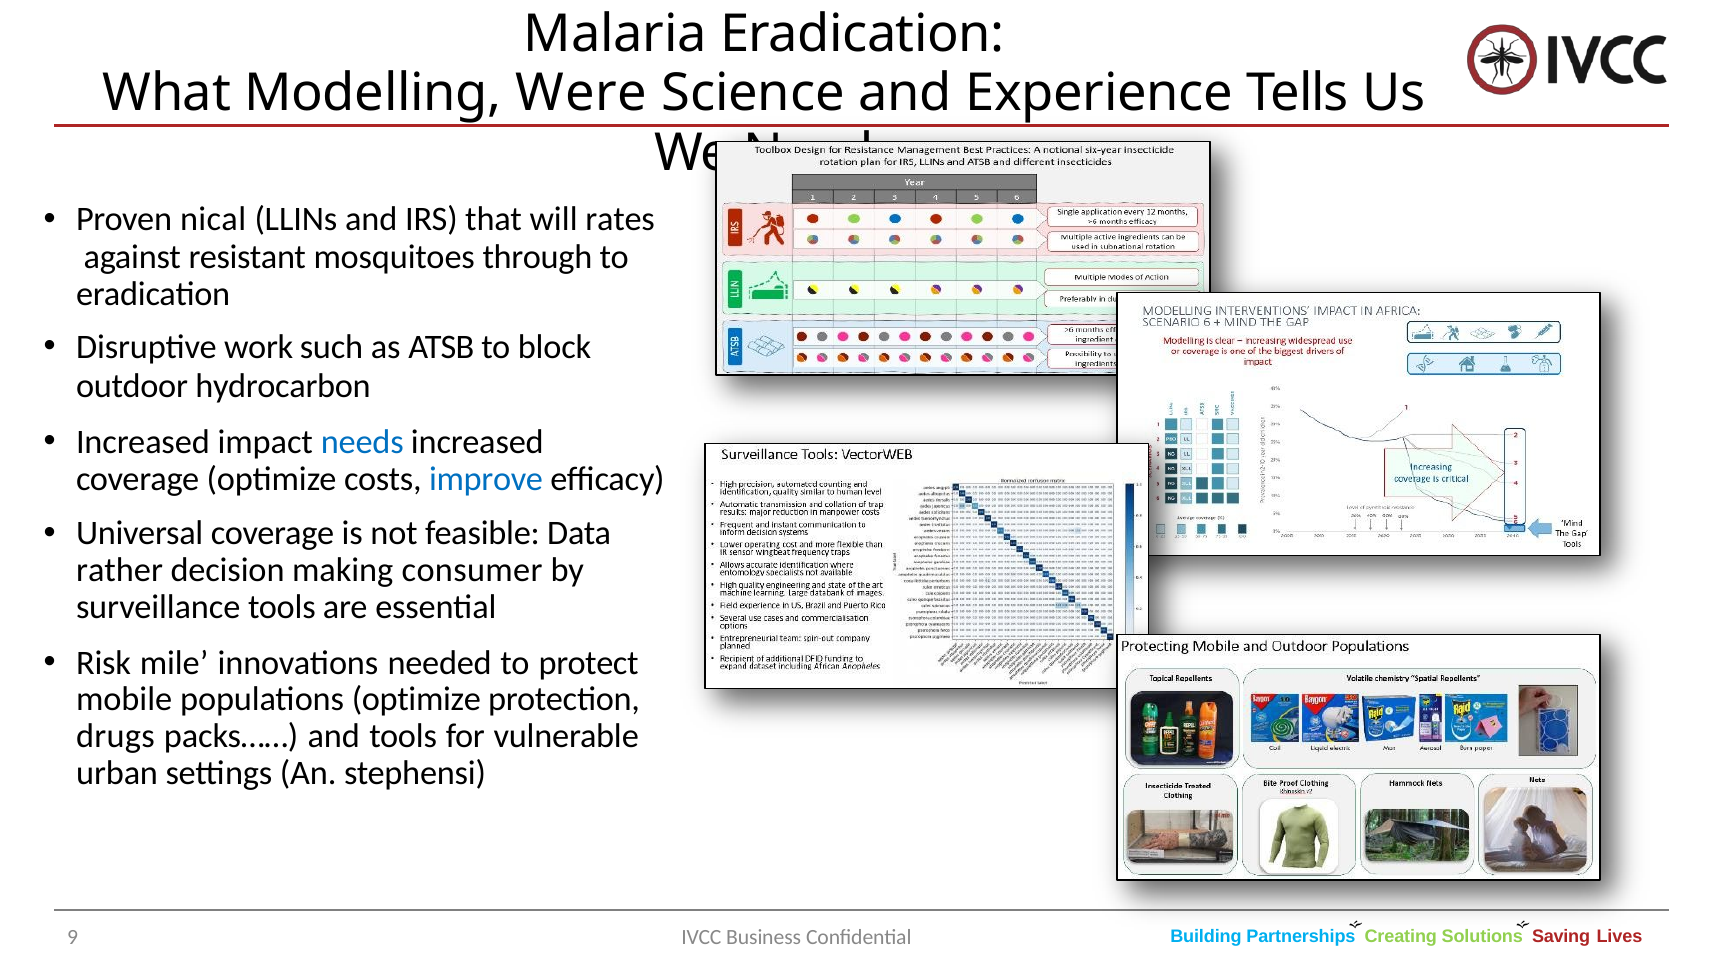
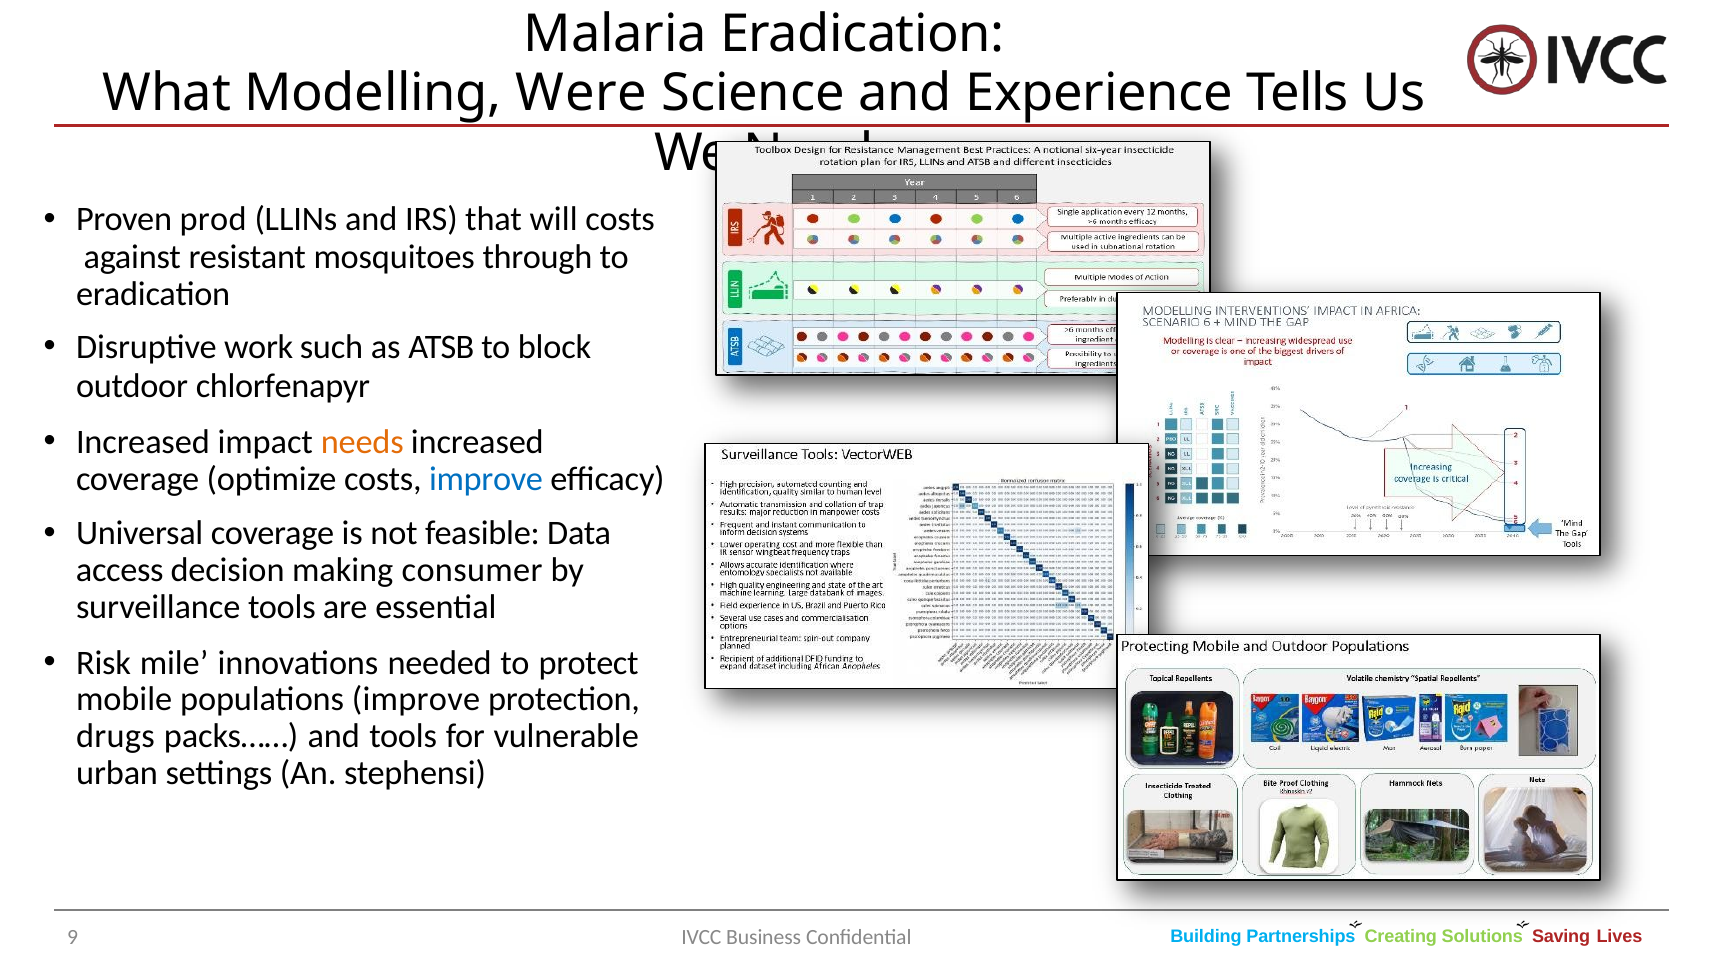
nical: nical -> prod
will rates: rates -> costs
hydrocarbon: hydrocarbon -> chlorfenapyr
needs colour: blue -> orange
rather: rather -> access
populations optimize: optimize -> improve
